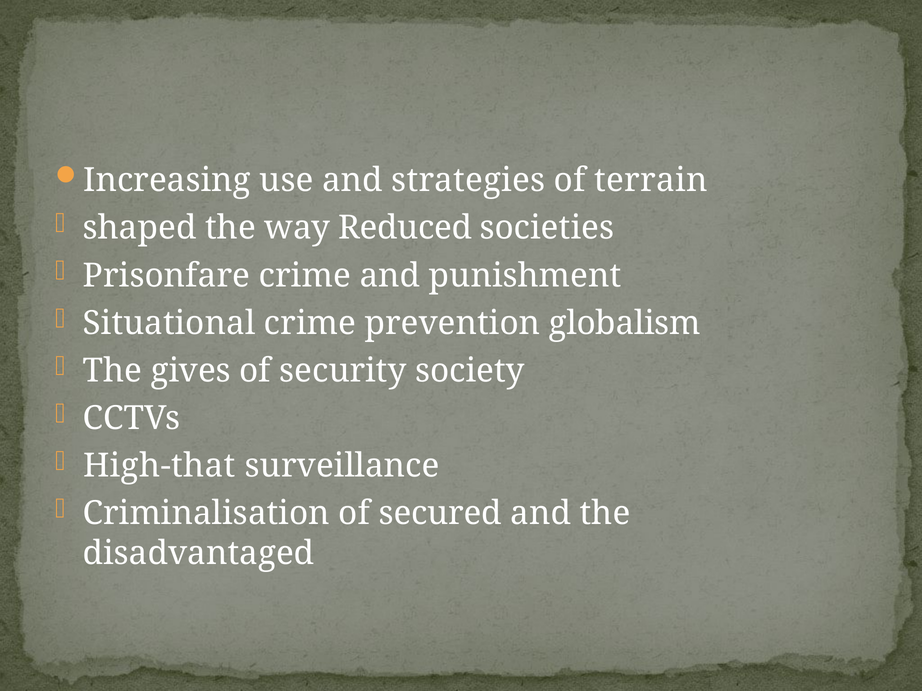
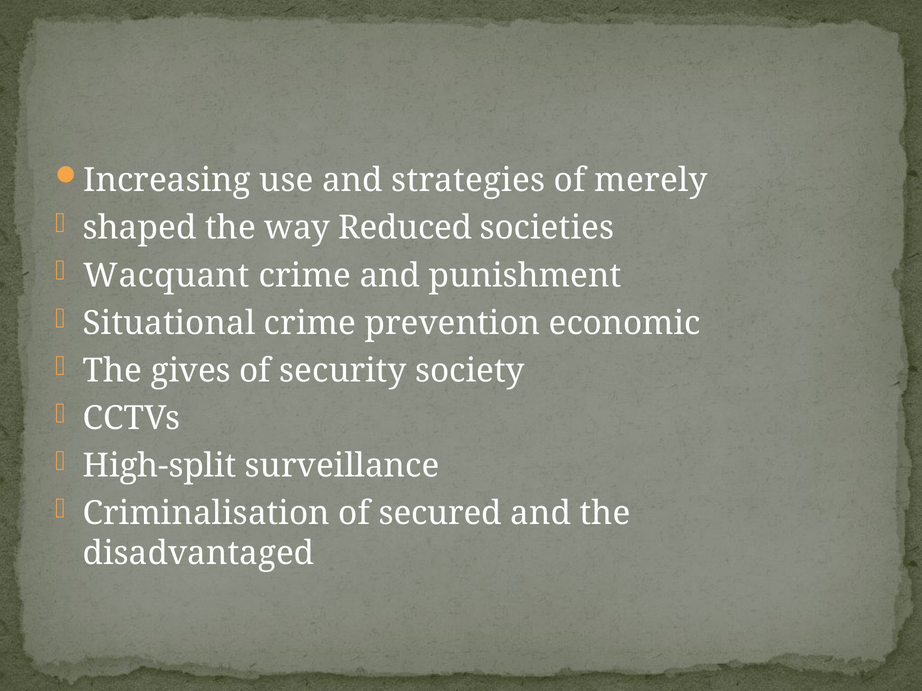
terrain: terrain -> merely
Prisonfare: Prisonfare -> Wacquant
globalism: globalism -> economic
High-that: High-that -> High-split
